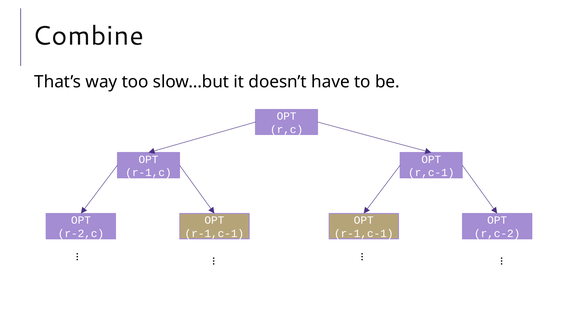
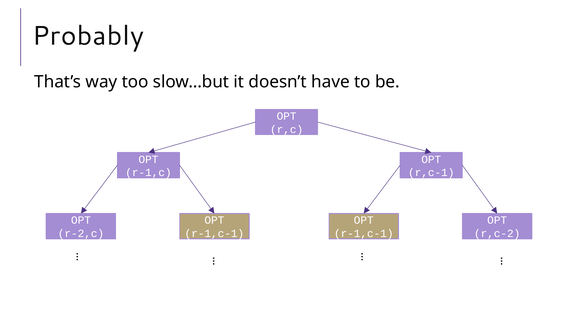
Combine: Combine -> Probably
